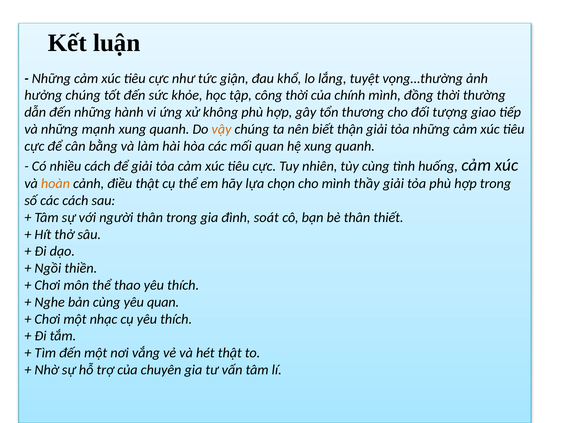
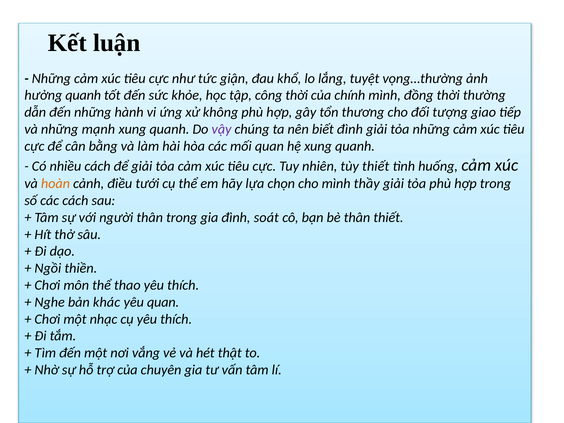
hưởng chúng: chúng -> quanh
vậy colour: orange -> purple
biết thận: thận -> đình
tùy cùng: cùng -> thiết
điều thật: thật -> tưới
bản cùng: cùng -> khác
